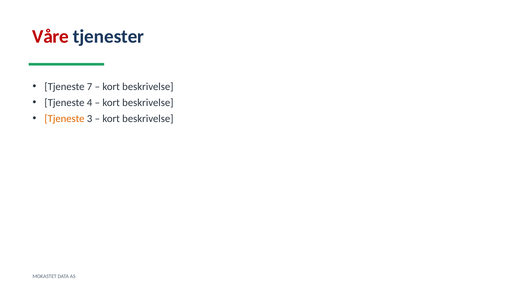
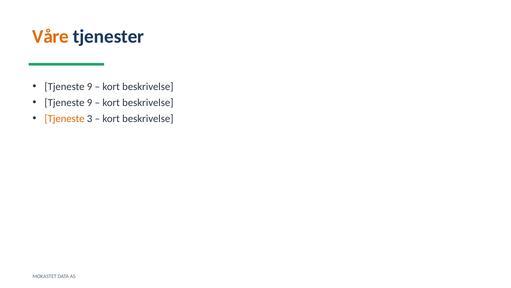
Våre colour: red -> orange
7 at (90, 87): 7 -> 9
4 at (90, 103): 4 -> 9
